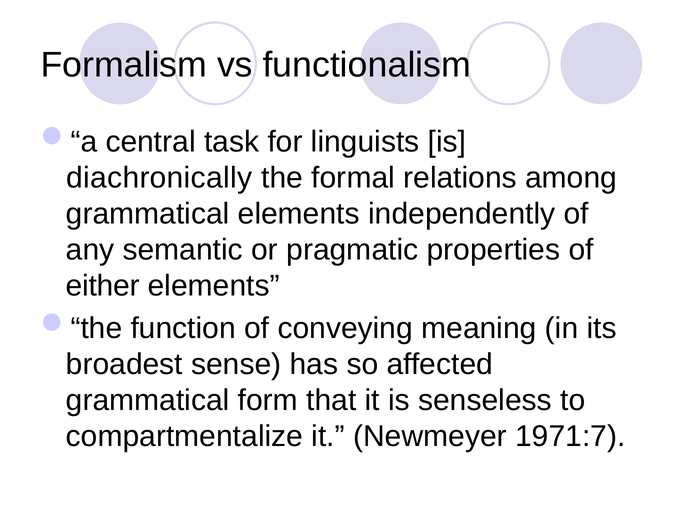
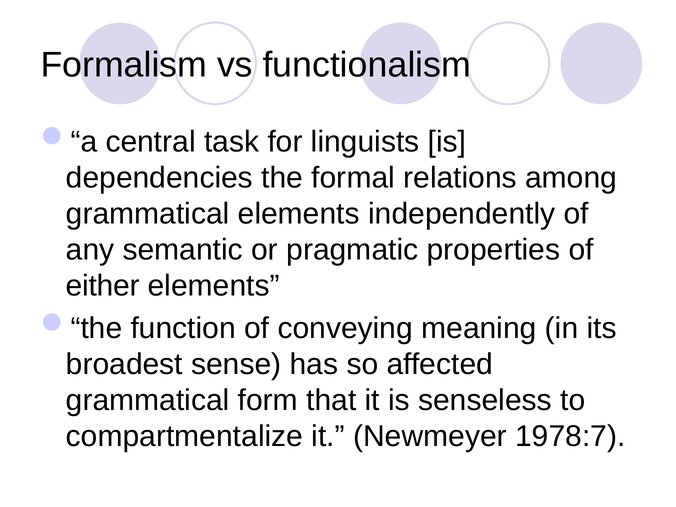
diachronically: diachronically -> dependencies
1971:7: 1971:7 -> 1978:7
